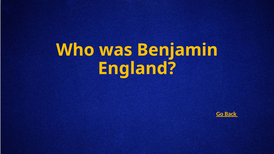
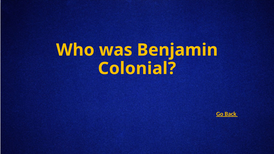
England: England -> Colonial
